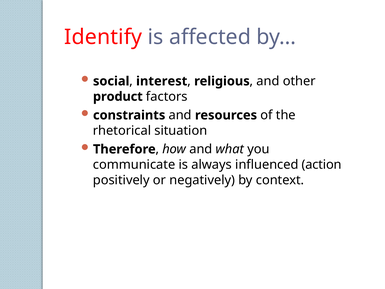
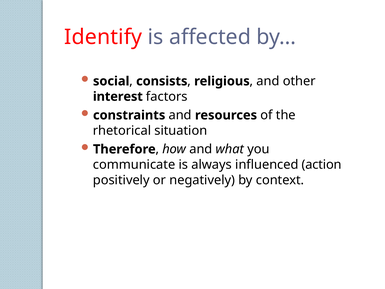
interest: interest -> consists
product: product -> interest
